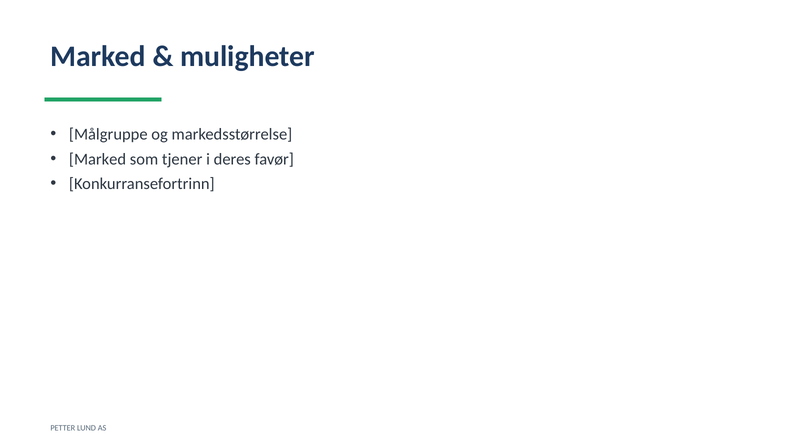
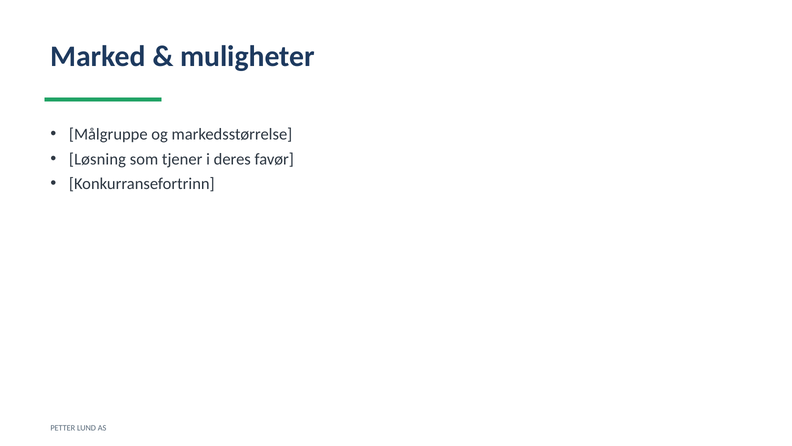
Marked at (98, 159): Marked -> Løsning
